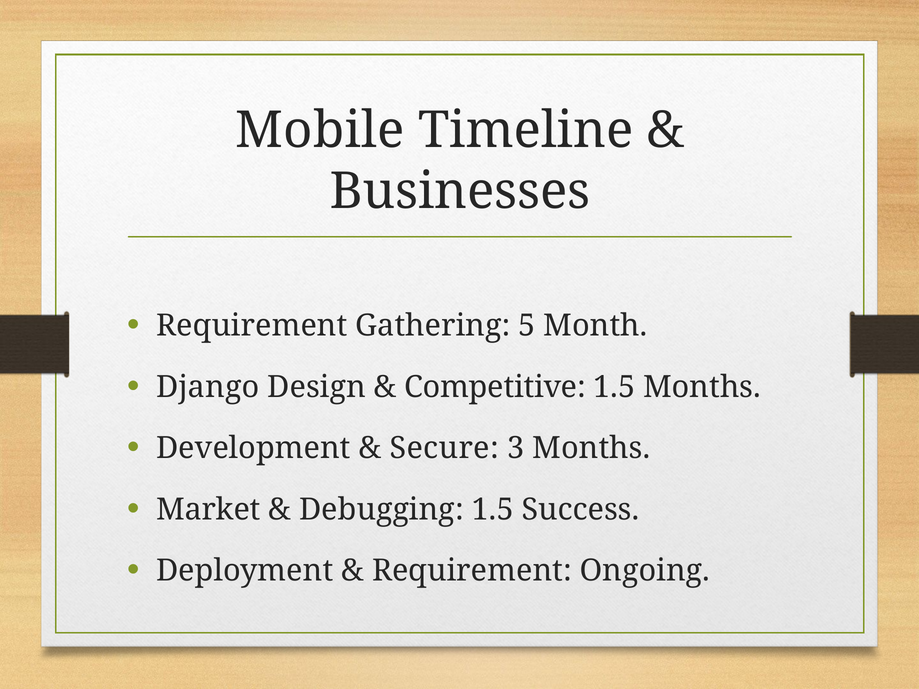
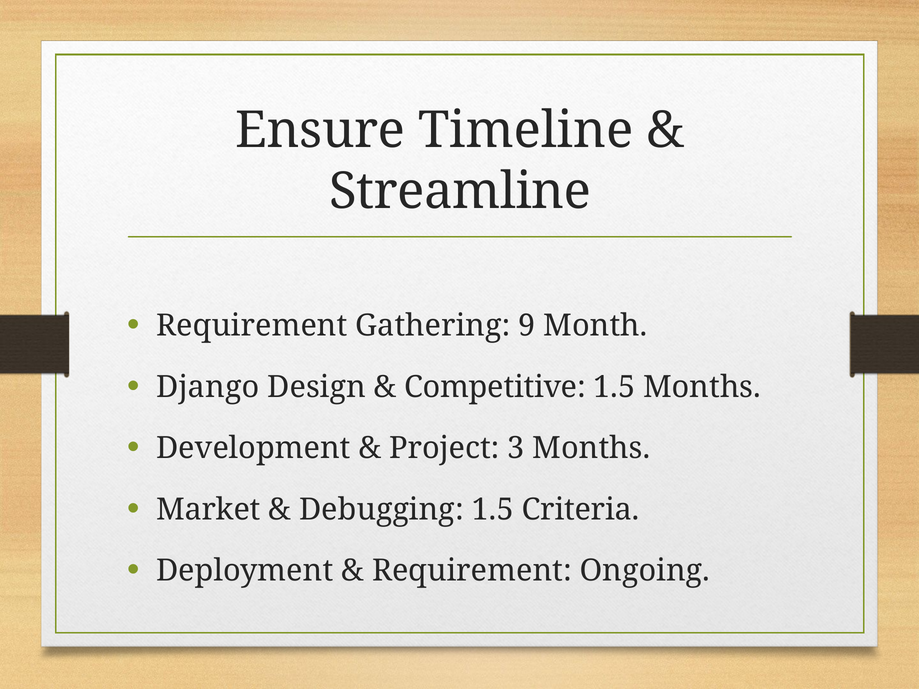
Mobile: Mobile -> Ensure
Businesses: Businesses -> Streamline
5: 5 -> 9
Secure: Secure -> Project
Success: Success -> Criteria
